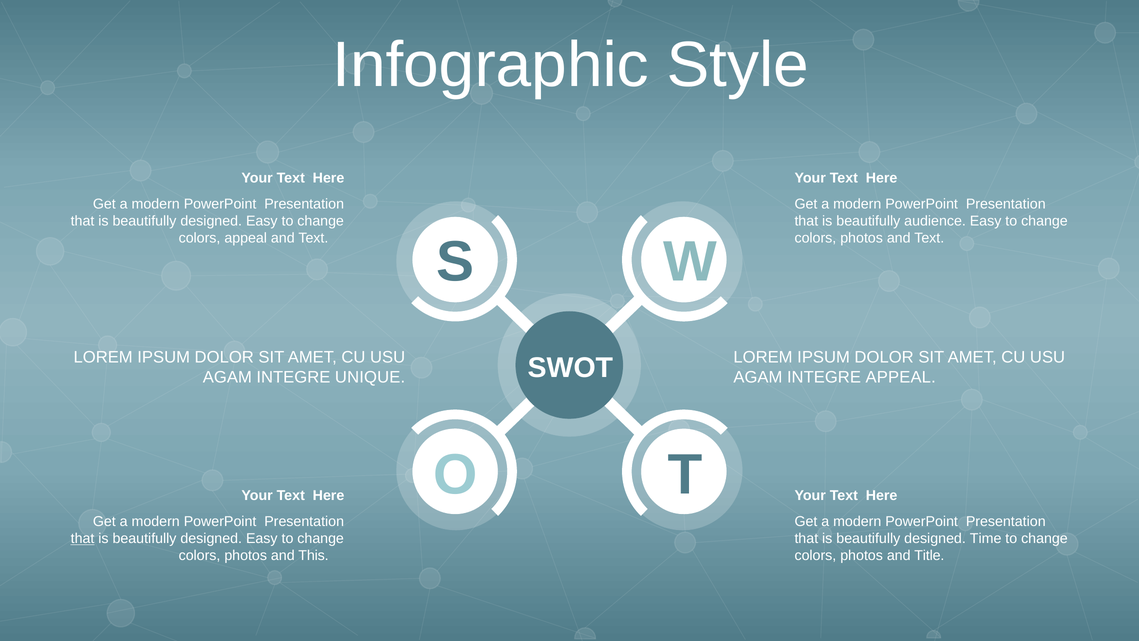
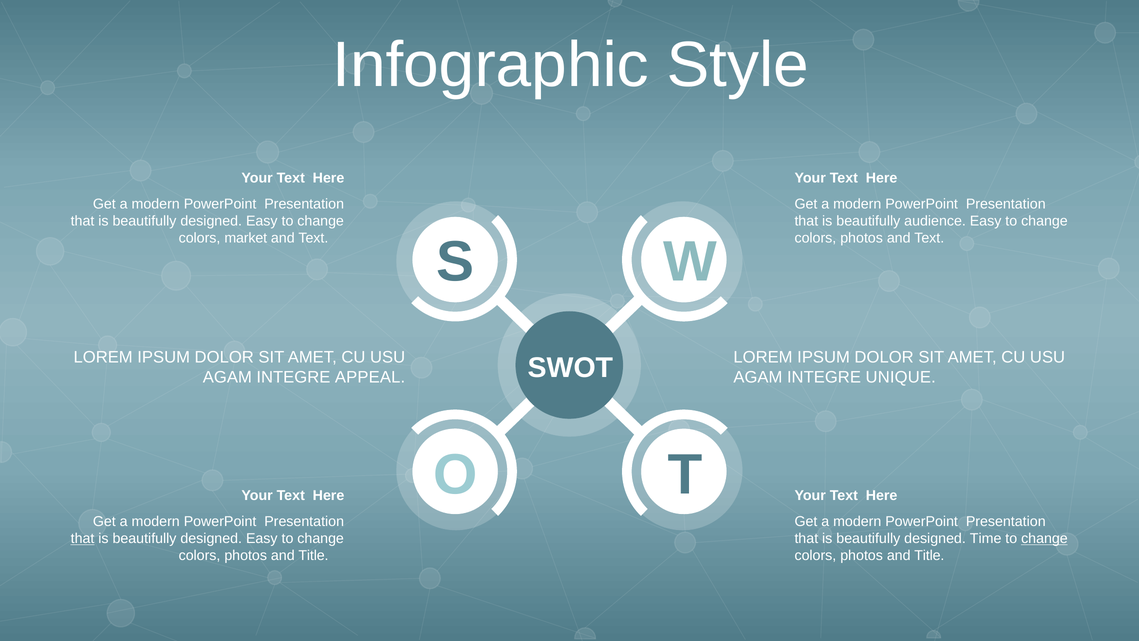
colors appeal: appeal -> market
UNIQUE: UNIQUE -> APPEAL
INTEGRE APPEAL: APPEAL -> UNIQUE
change at (1044, 538) underline: none -> present
This at (313, 555): This -> Title
